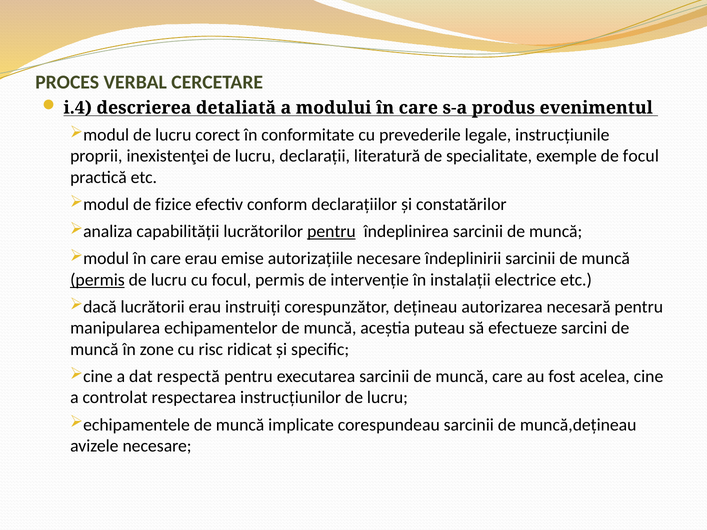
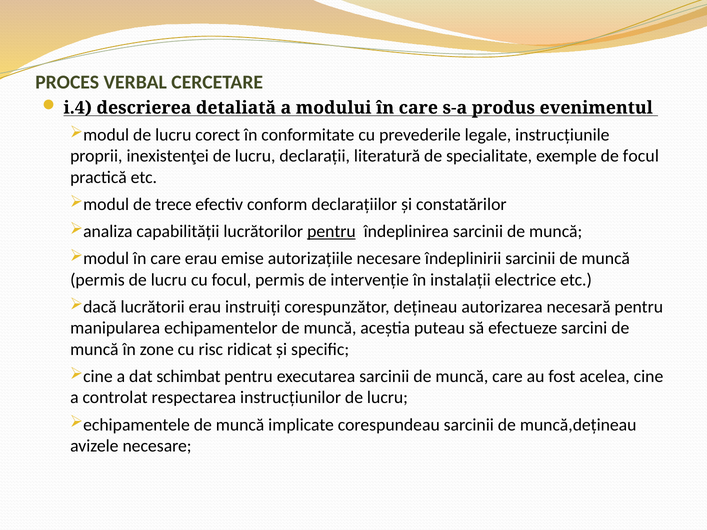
fizice: fizice -> trece
permis at (97, 280) underline: present -> none
respectă: respectă -> schimbat
